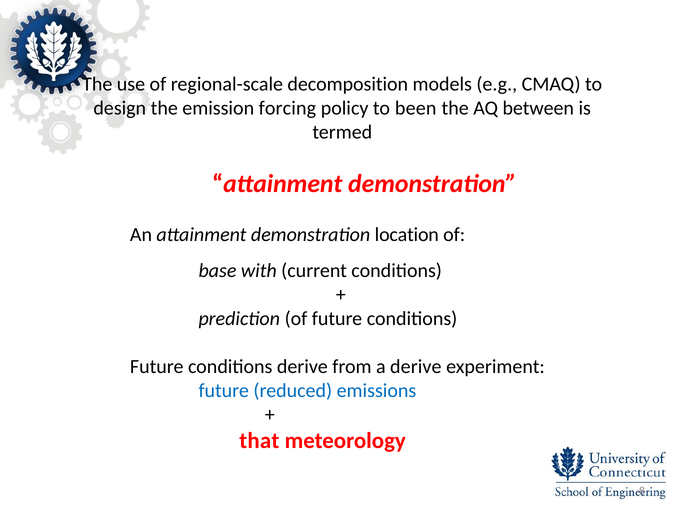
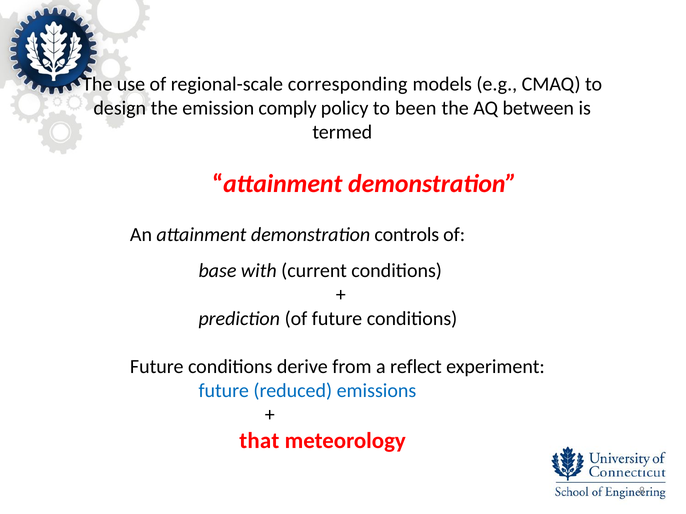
decomposition: decomposition -> corresponding
forcing: forcing -> comply
location: location -> controls
a derive: derive -> reflect
